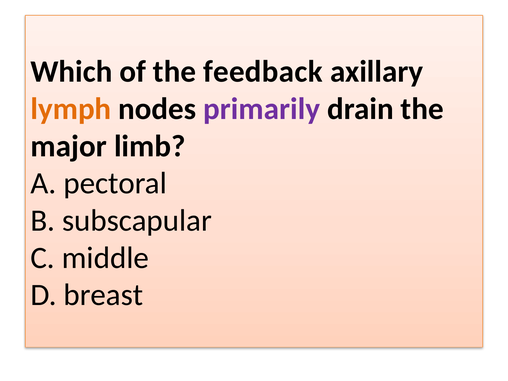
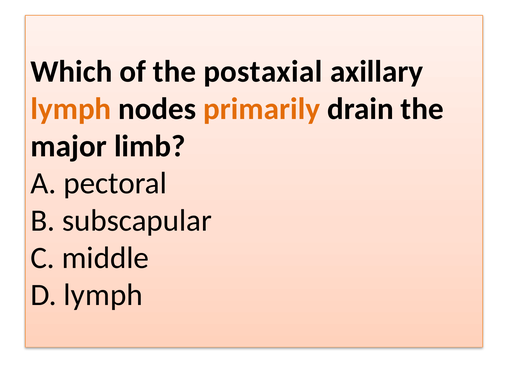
feedback: feedback -> postaxial
primarily colour: purple -> orange
D breast: breast -> lymph
